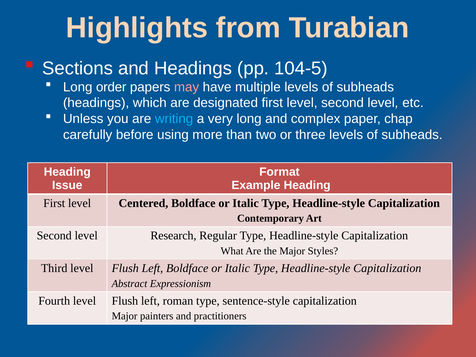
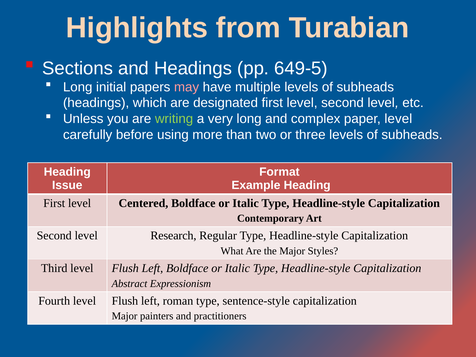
104-5: 104-5 -> 649-5
order: order -> initial
writing colour: light blue -> light green
paper chap: chap -> level
